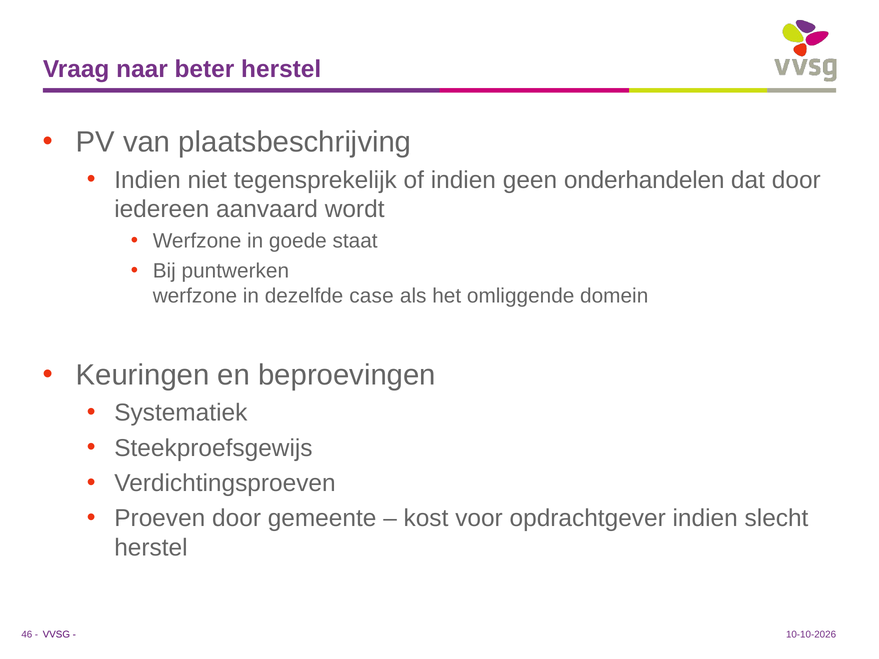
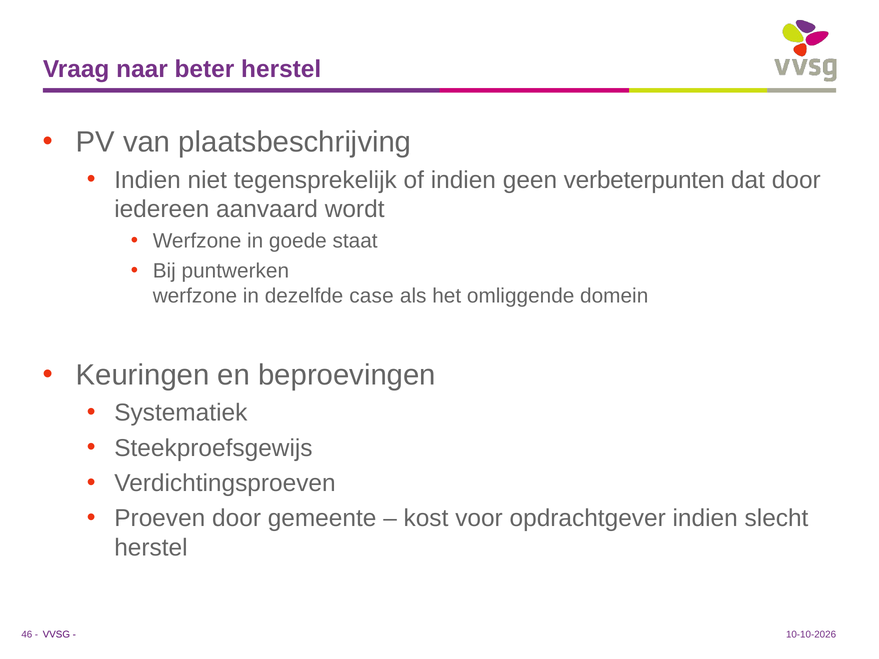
onderhandelen: onderhandelen -> verbeterpunten
